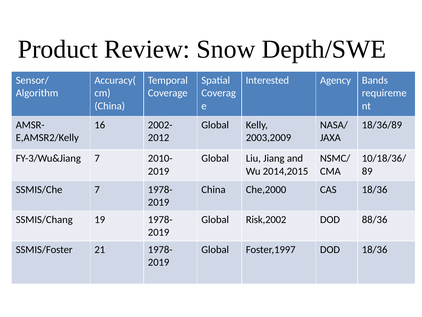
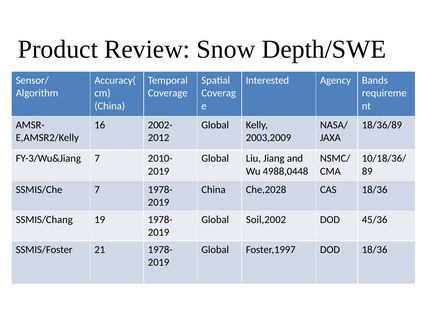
2014,2015: 2014,2015 -> 4988,0448
Che,2000: Che,2000 -> Che,2028
Risk,2002: Risk,2002 -> Soil,2002
88/36: 88/36 -> 45/36
